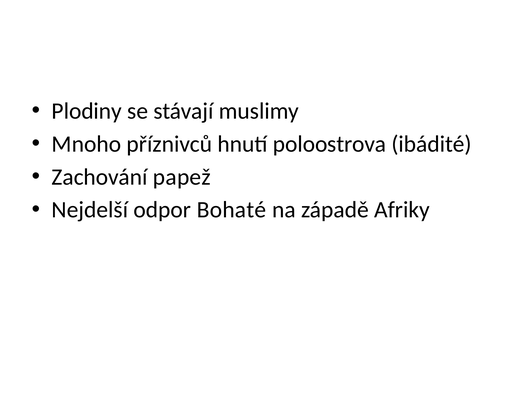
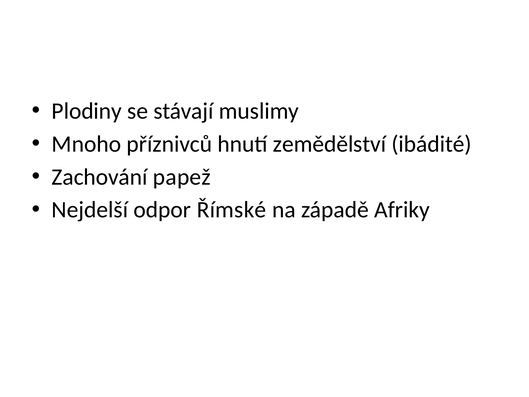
poloostrova: poloostrova -> zemědělství
Bohaté: Bohaté -> Římské
